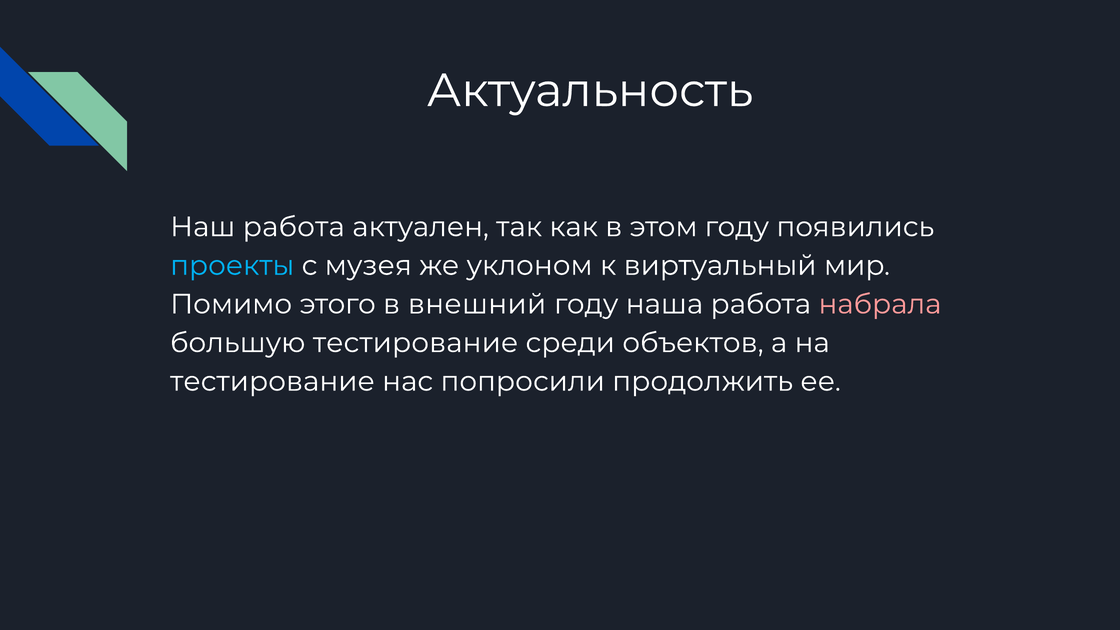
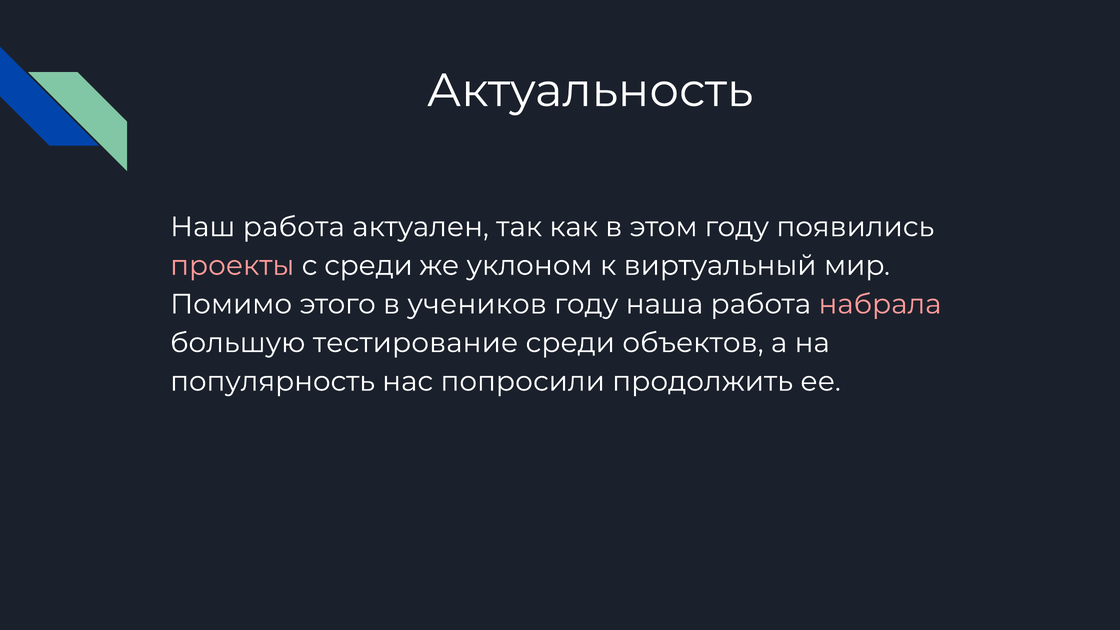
проекты colour: light blue -> pink
с музея: музея -> среди
внешний: внешний -> учеников
тестирование at (272, 381): тестирование -> популярность
